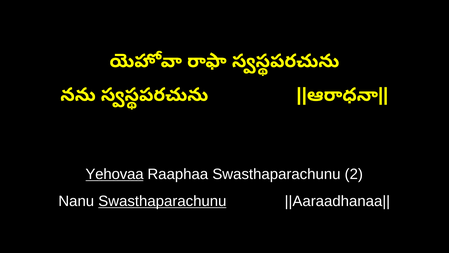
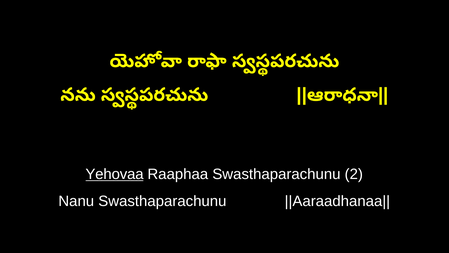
Swasthaparachunu at (162, 201) underline: present -> none
